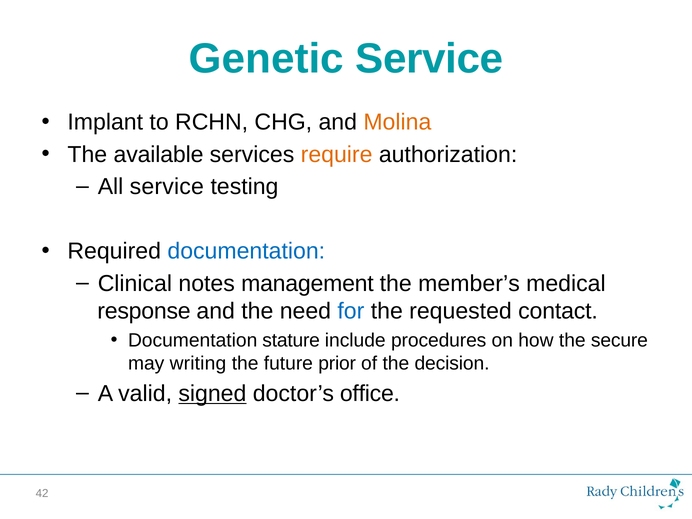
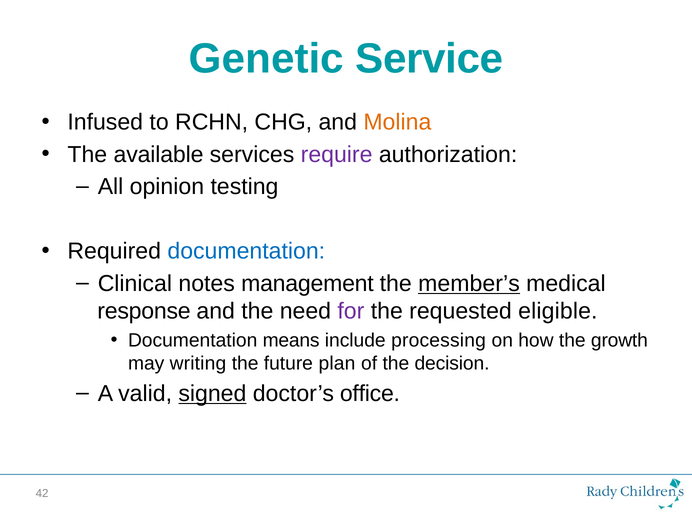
Implant: Implant -> Infused
require colour: orange -> purple
All service: service -> opinion
member’s underline: none -> present
for colour: blue -> purple
contact: contact -> eligible
stature: stature -> means
procedures: procedures -> processing
secure: secure -> growth
prior: prior -> plan
